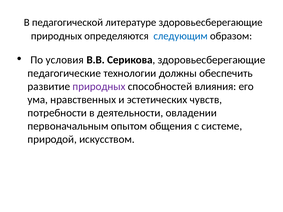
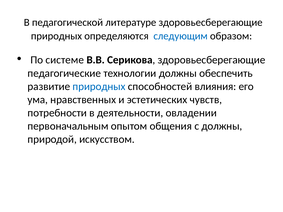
условия: условия -> системе
природных at (99, 87) colour: purple -> blue
с системе: системе -> должны
